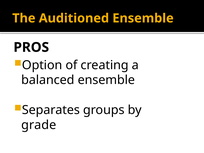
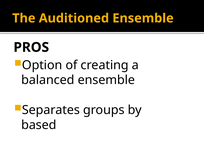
grade: grade -> based
